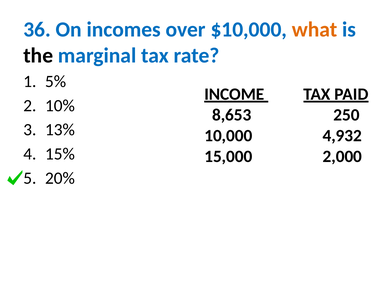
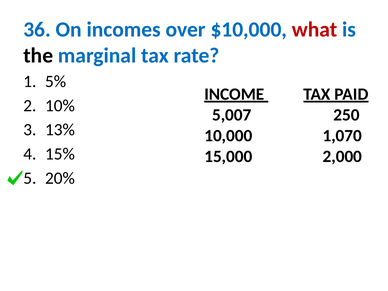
what colour: orange -> red
8,653: 8,653 -> 5,007
4,932: 4,932 -> 1,070
